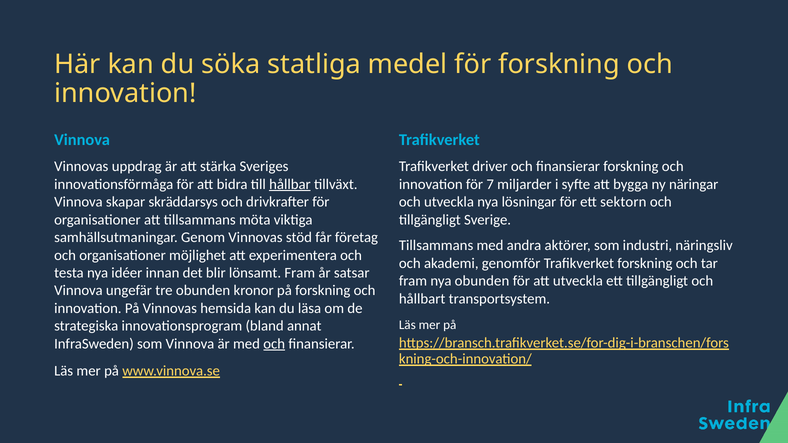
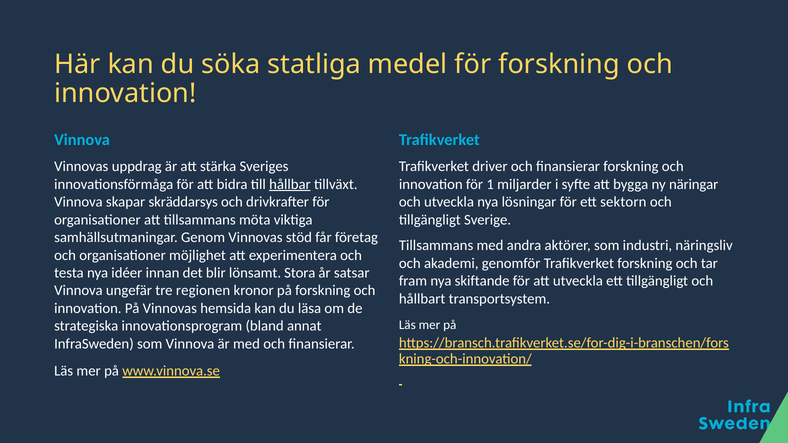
7: 7 -> 1
lönsamt Fram: Fram -> Stora
nya obunden: obunden -> skiftande
tre obunden: obunden -> regionen
och at (274, 344) underline: present -> none
